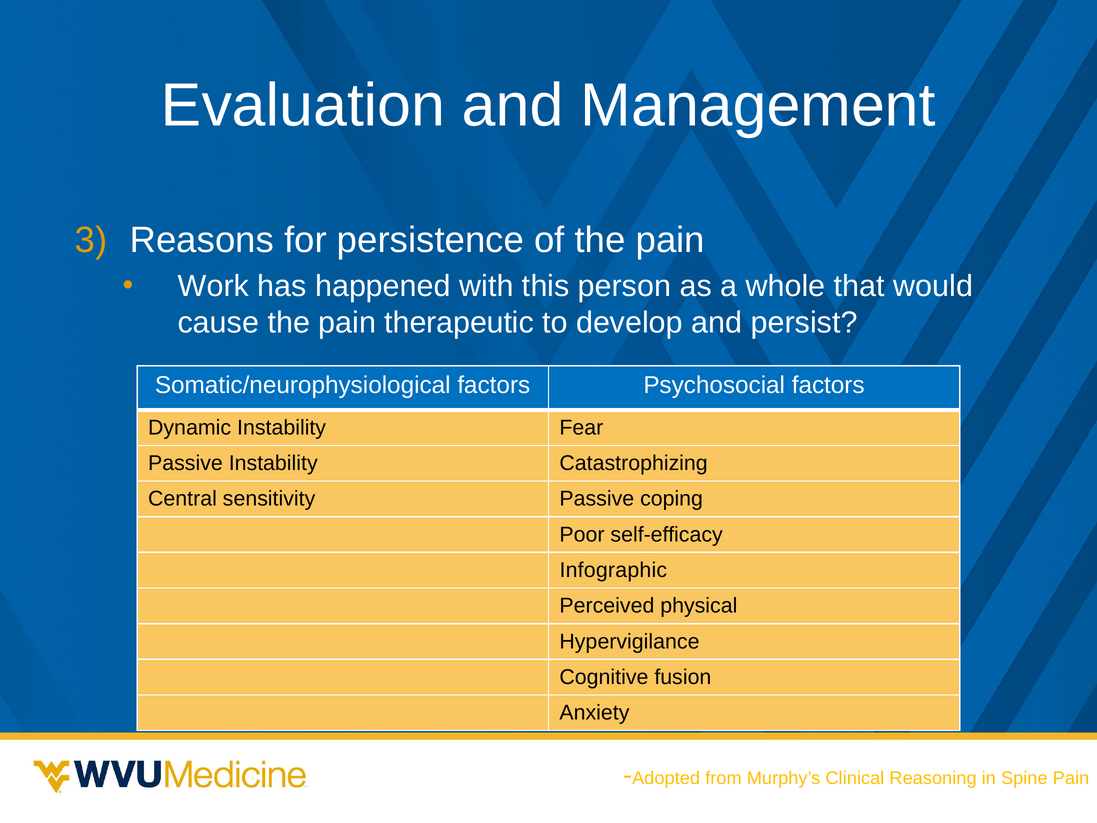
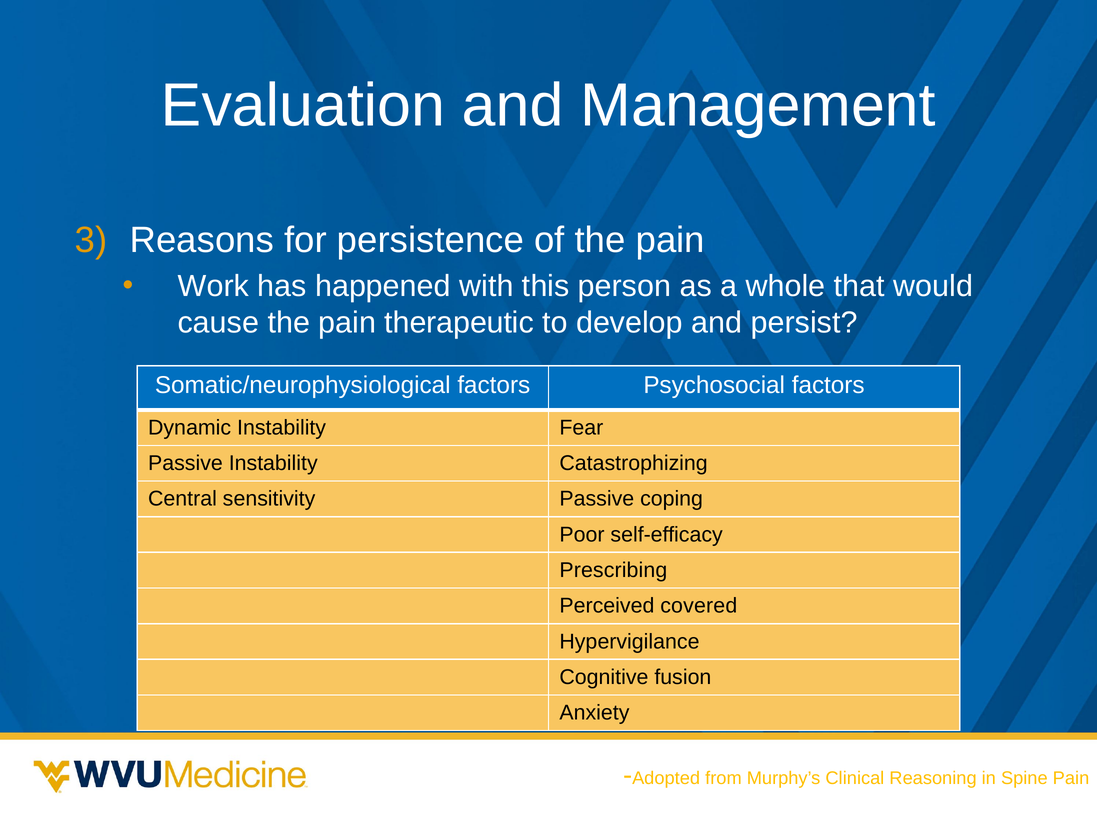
Infographic: Infographic -> Prescribing
physical: physical -> covered
